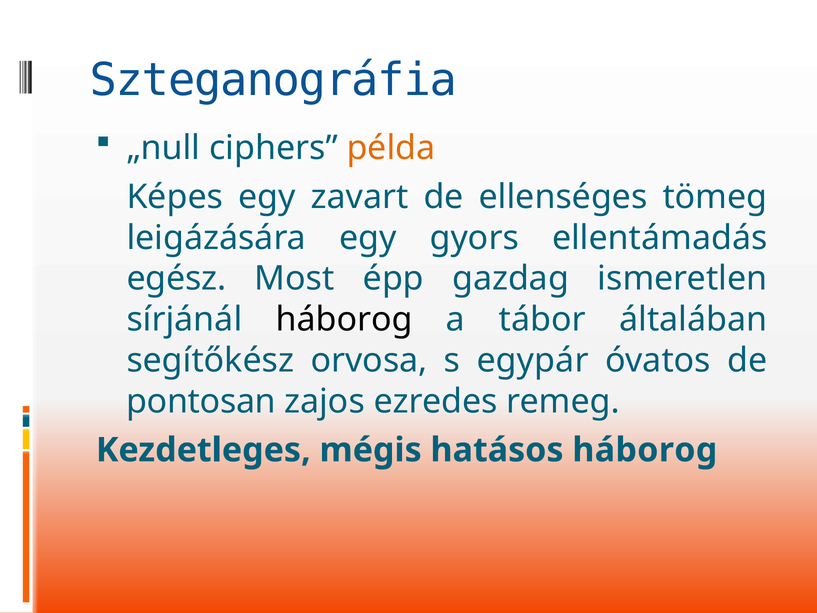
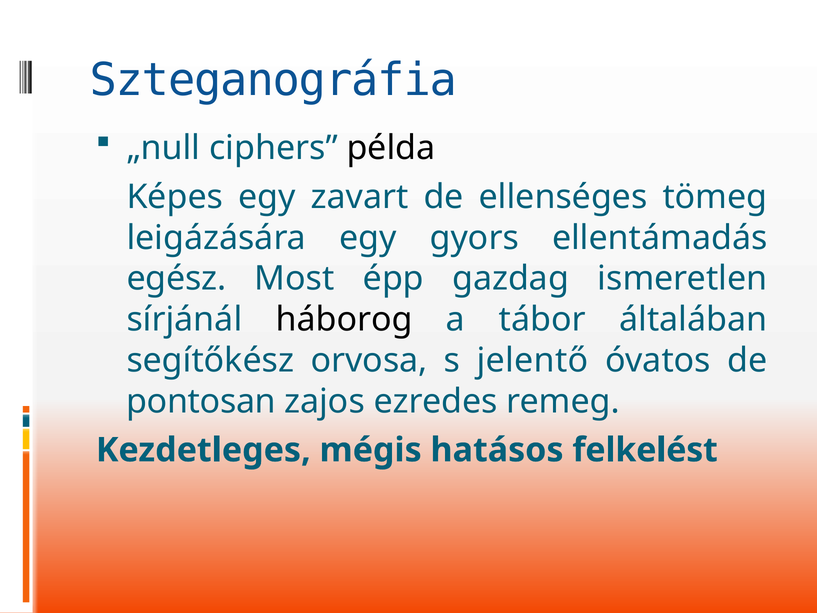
példa colour: orange -> black
egypár: egypár -> jelentő
hatásos háborog: háborog -> felkelést
